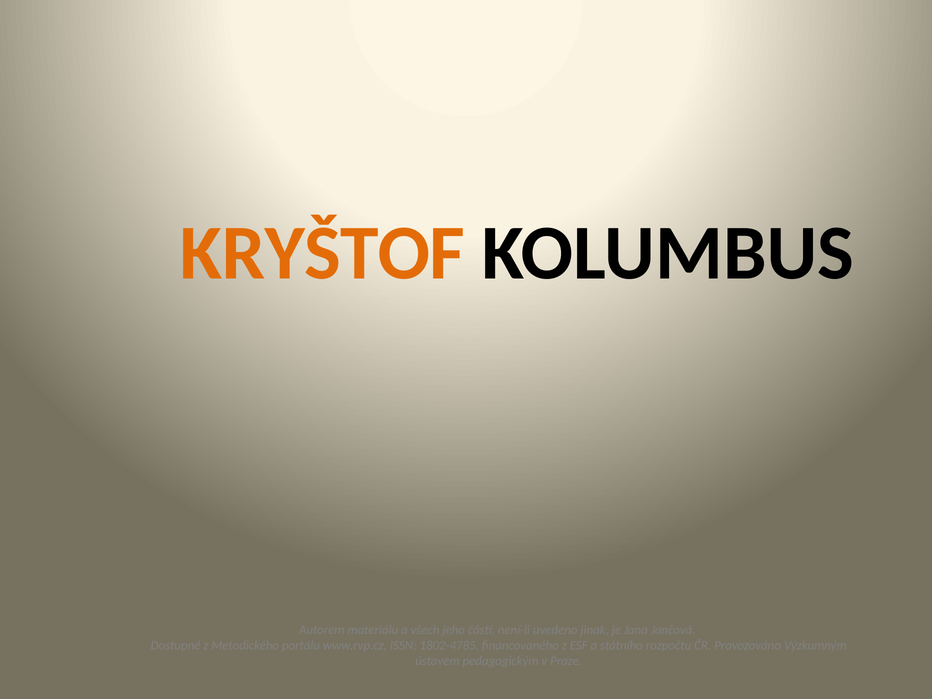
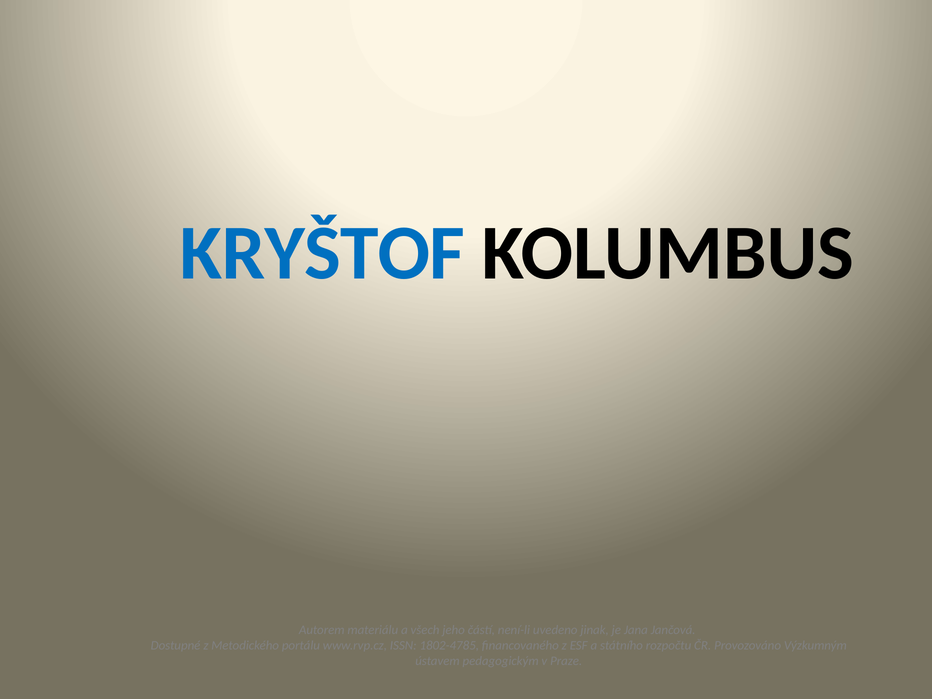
KRYŠTOF colour: orange -> blue
